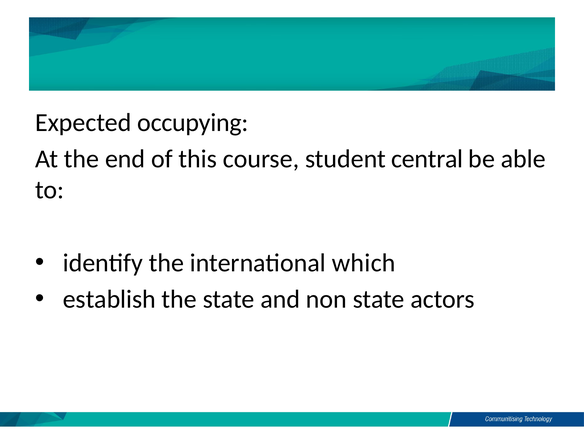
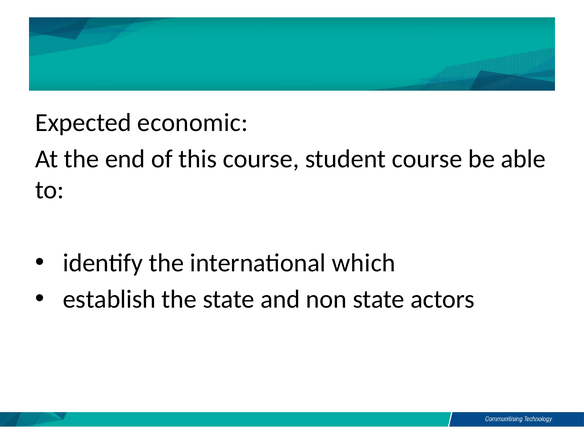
occupying: occupying -> economic
student central: central -> course
